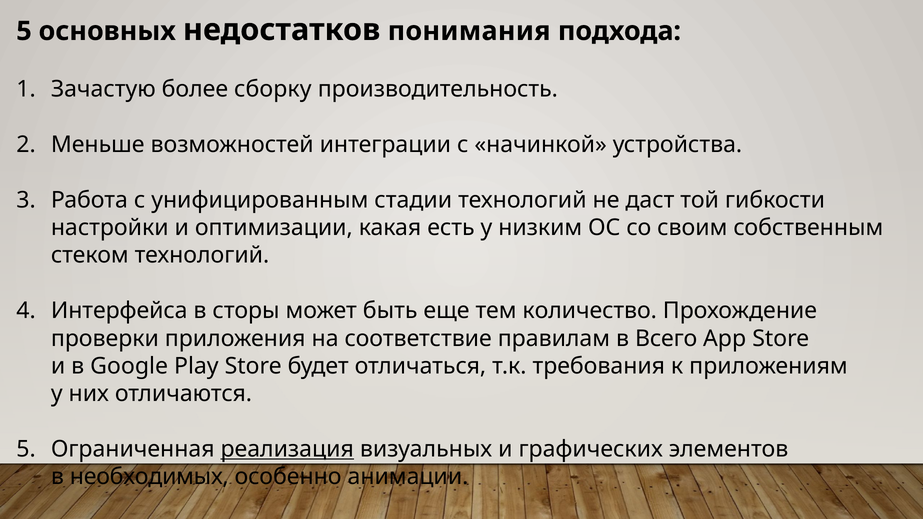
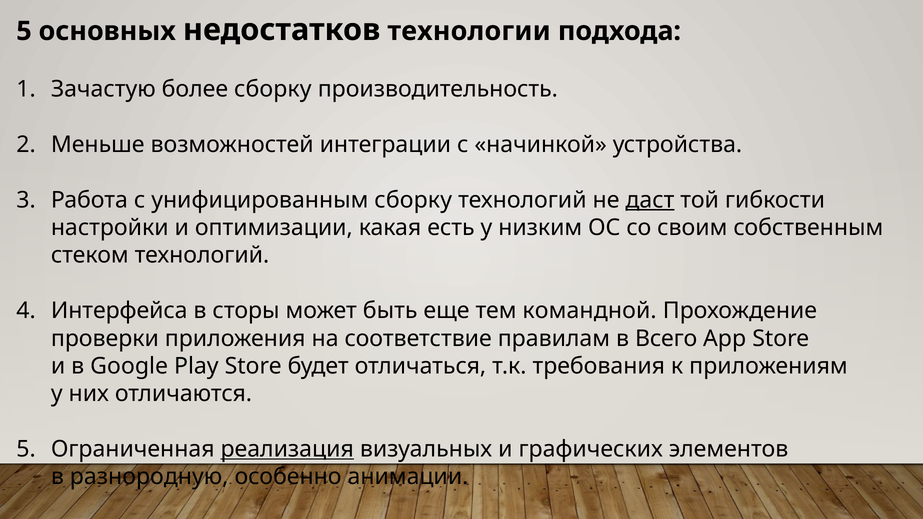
понимания: понимания -> технологии
унифицированным стадии: стадии -> сборку
даст underline: none -> present
количество: количество -> командной
необходимых: необходимых -> разнородную
